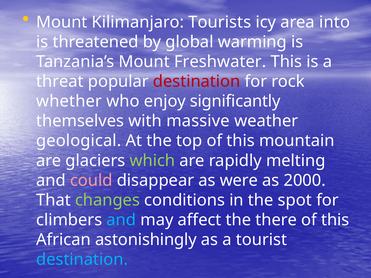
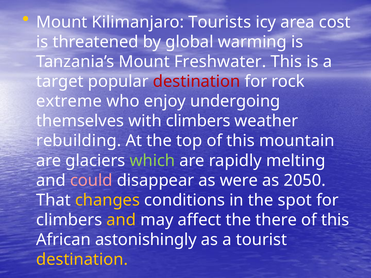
into: into -> cost
threat: threat -> target
whether: whether -> extreme
significantly: significantly -> undergoing
with massive: massive -> climbers
geological: geological -> rebuilding
2000: 2000 -> 2050
changes colour: light green -> yellow
and at (121, 220) colour: light blue -> yellow
destination at (82, 260) colour: light blue -> yellow
